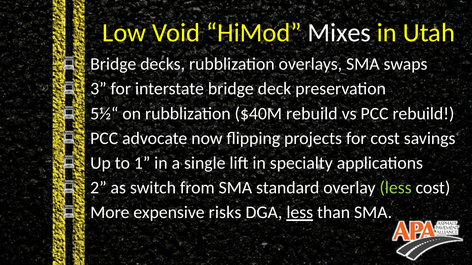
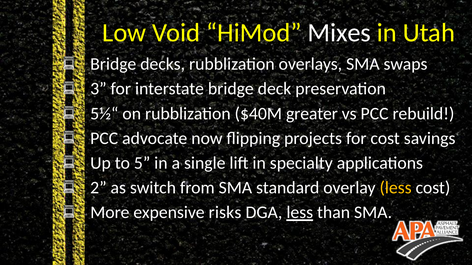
$40M rebuild: rebuild -> greater
1: 1 -> 5
less at (396, 188) colour: light green -> yellow
